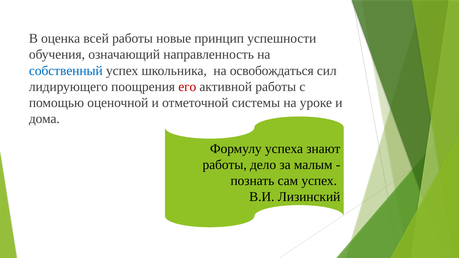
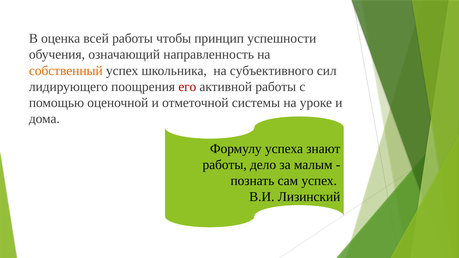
новые: новые -> чтобы
собственный colour: blue -> orange
освобождаться: освобождаться -> субъективного
